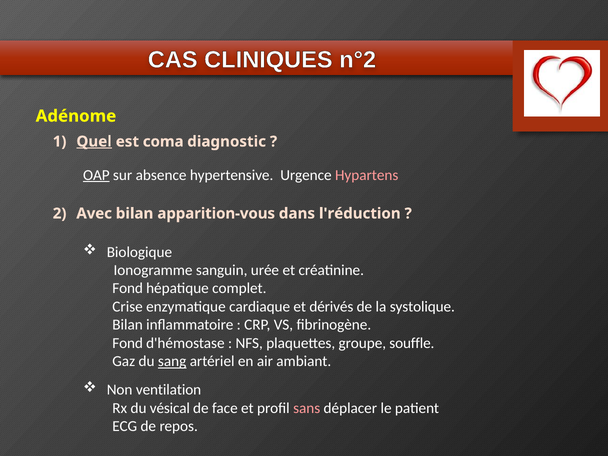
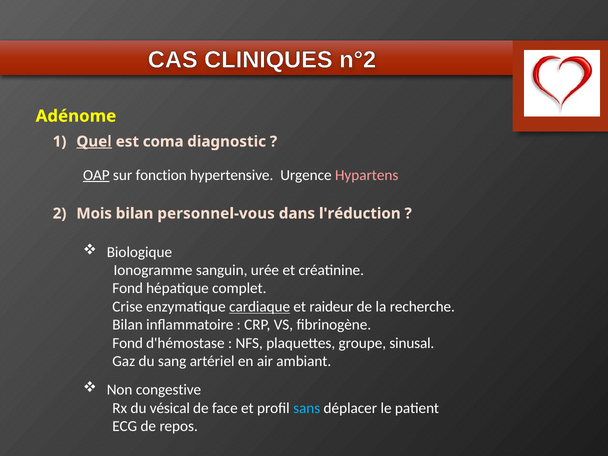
absence: absence -> fonction
Avec: Avec -> Mois
apparition-vous: apparition-vous -> personnel-vous
cardiaque underline: none -> present
dérivés: dérivés -> raideur
systolique: systolique -> recherche
souffle: souffle -> sinusal
sang underline: present -> none
ventilation: ventilation -> congestive
sans colour: pink -> light blue
